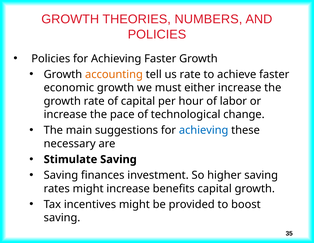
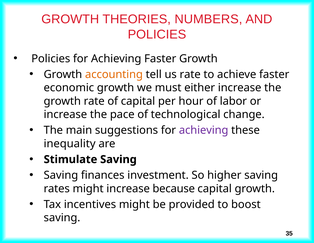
achieving at (204, 130) colour: blue -> purple
necessary: necessary -> inequality
benefits: benefits -> because
